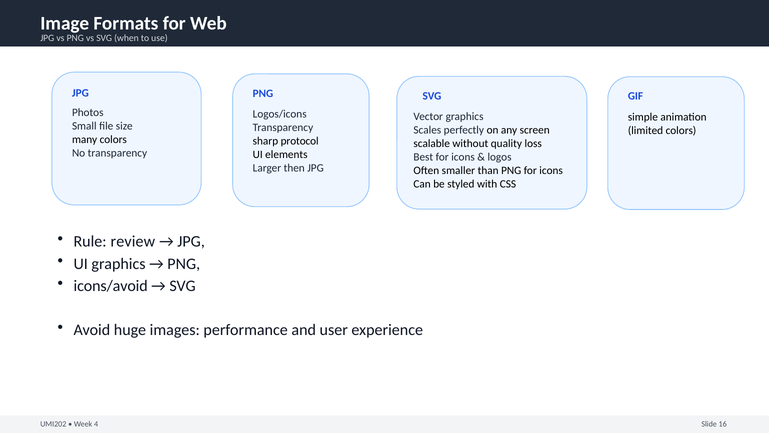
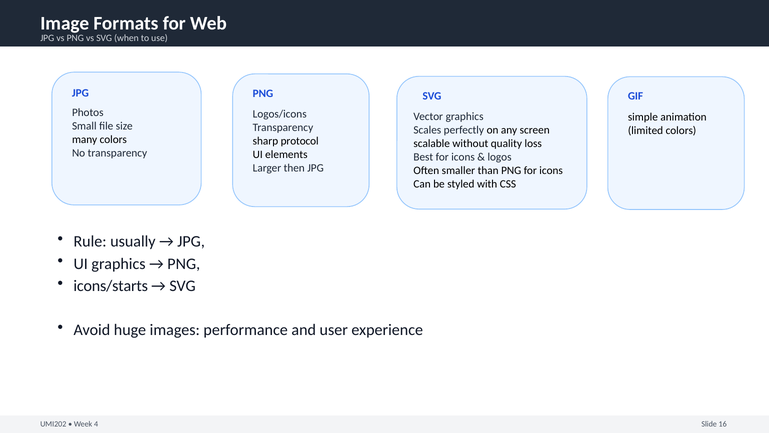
review: review -> usually
icons/avoid: icons/avoid -> icons/starts
